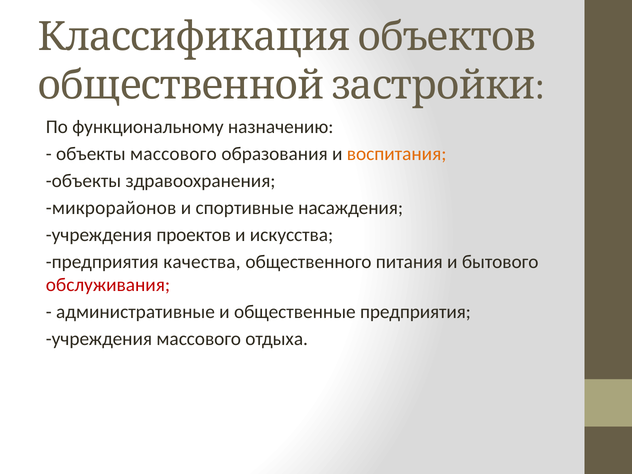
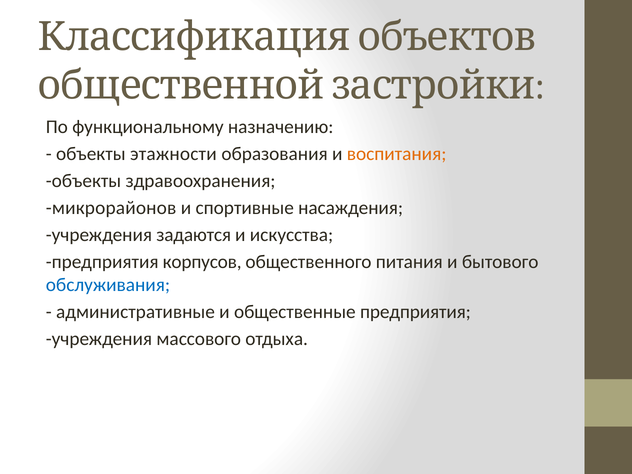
объекты массового: массового -> этажности
проектов: проектов -> задаются
качества: качества -> корпусов
обслуживания colour: red -> blue
